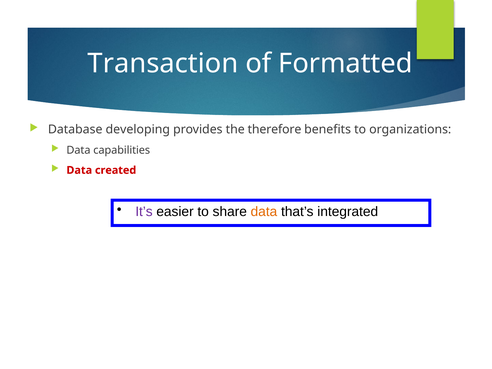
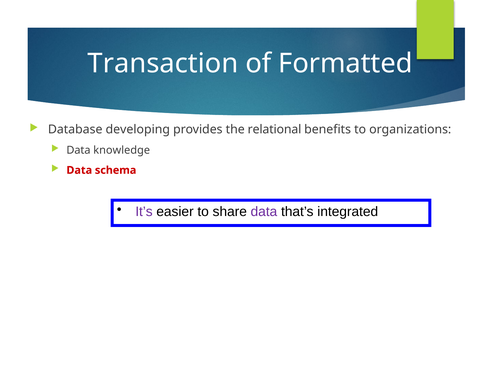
therefore: therefore -> relational
capabilities: capabilities -> knowledge
created: created -> schema
data at (264, 212) colour: orange -> purple
